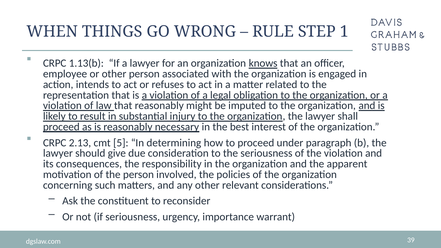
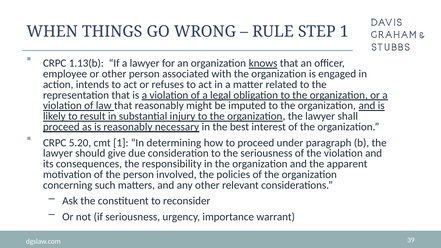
2.13: 2.13 -> 5.20
cmt 5: 5 -> 1
